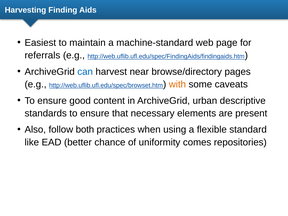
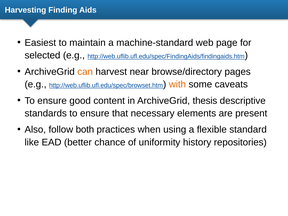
referrals: referrals -> selected
can colour: blue -> orange
urban: urban -> thesis
comes: comes -> history
